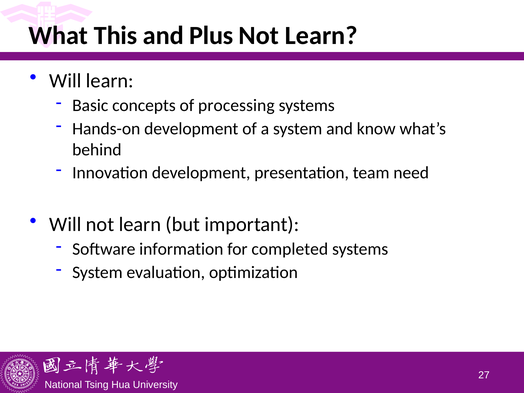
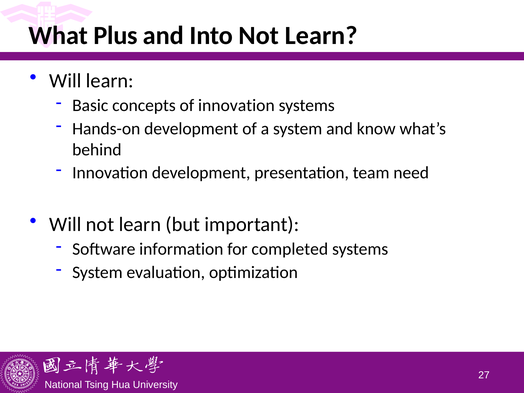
This: This -> Plus
Plus: Plus -> Into
of processing: processing -> innovation
